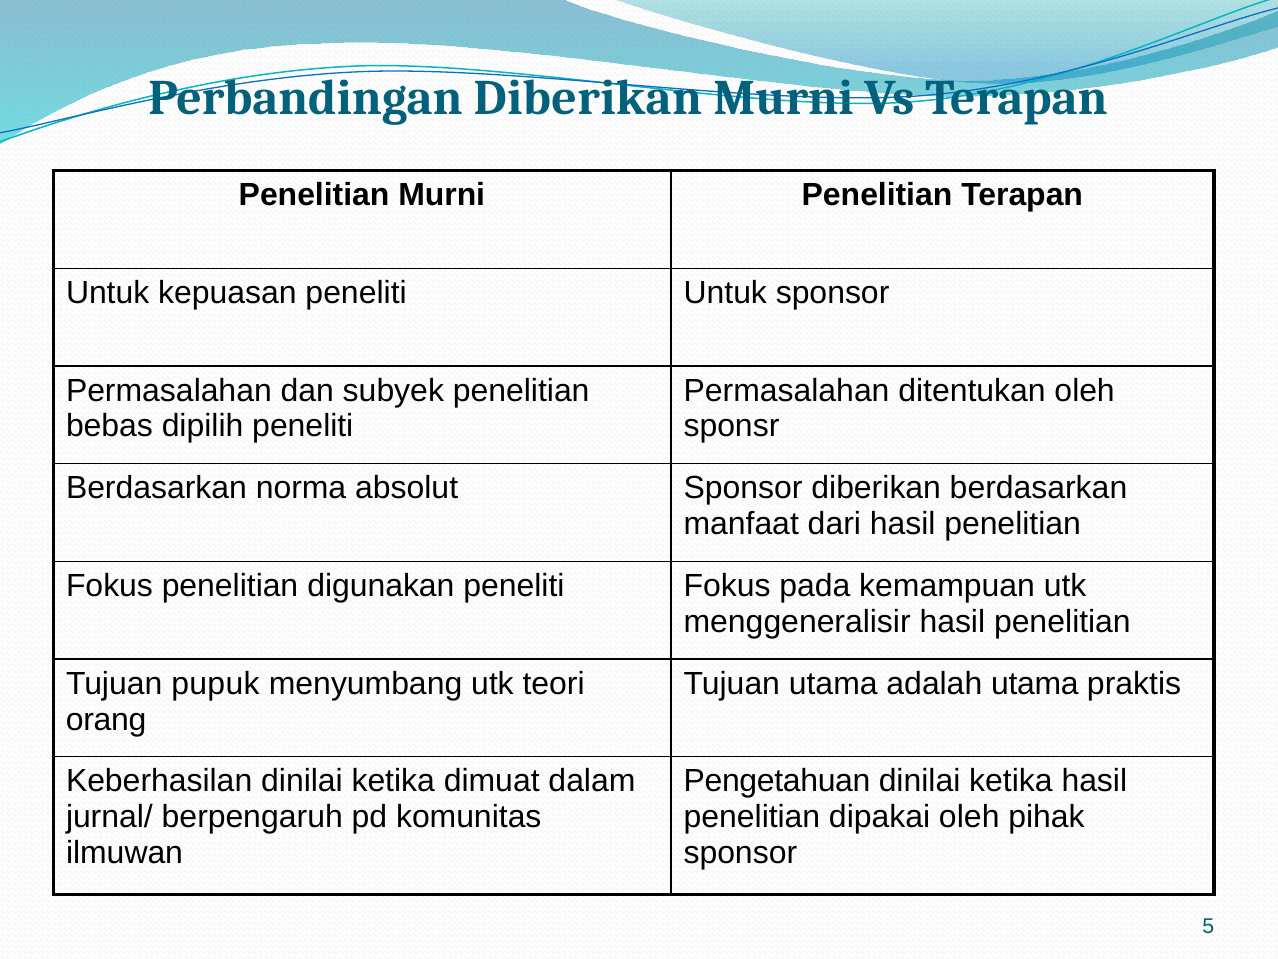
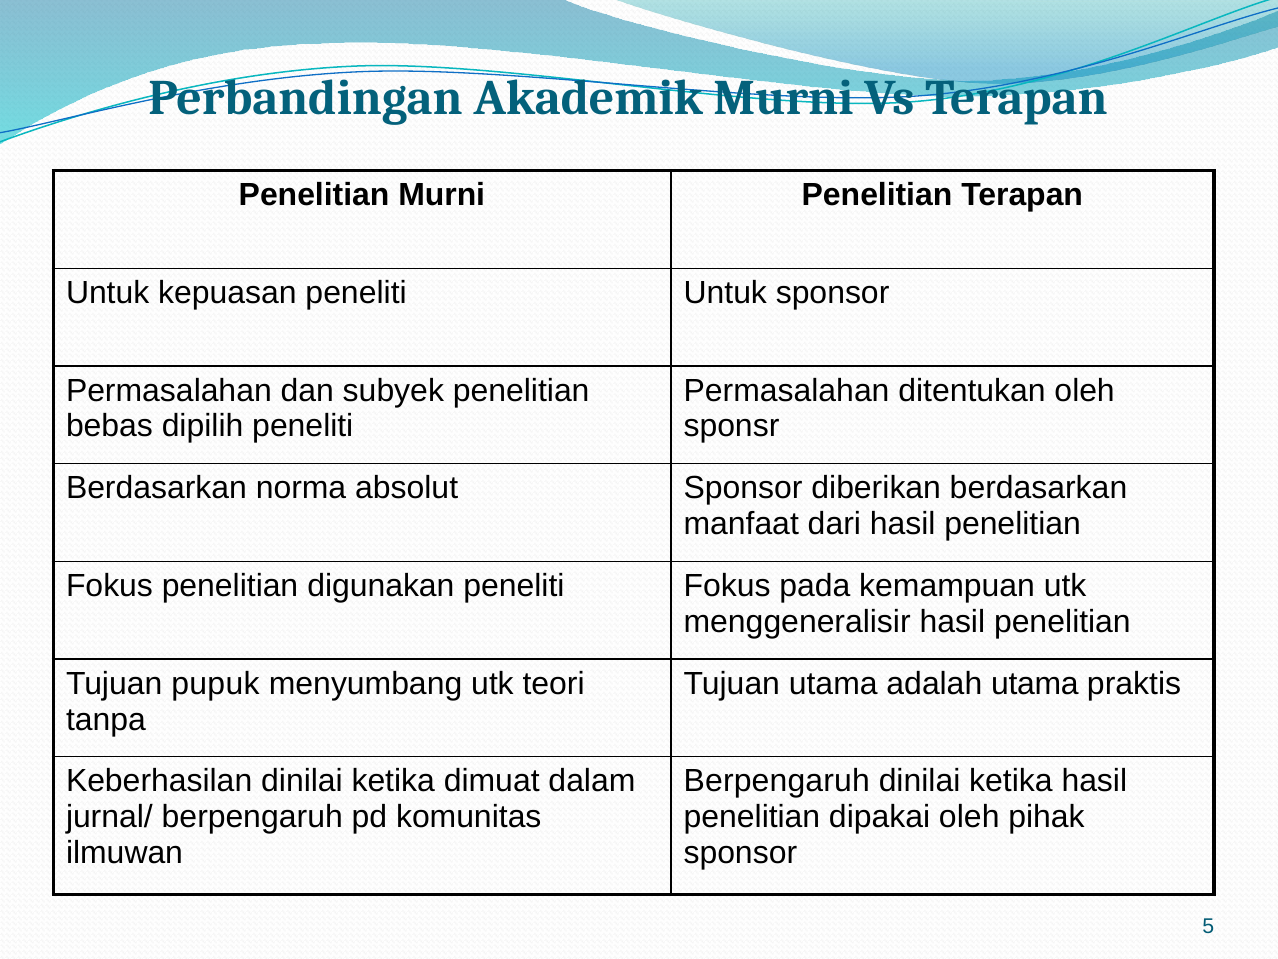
Perbandingan Diberikan: Diberikan -> Akademik
orang: orang -> tanpa
Pengetahuan at (777, 781): Pengetahuan -> Berpengaruh
